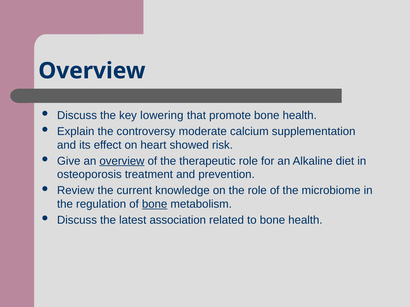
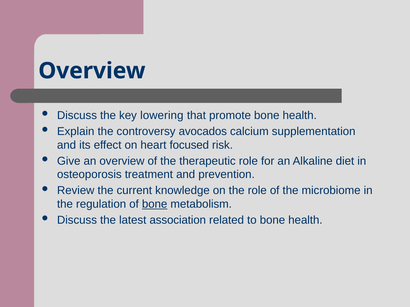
moderate: moderate -> avocados
showed: showed -> focused
overview at (122, 161) underline: present -> none
